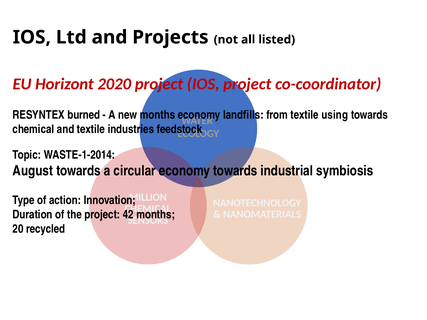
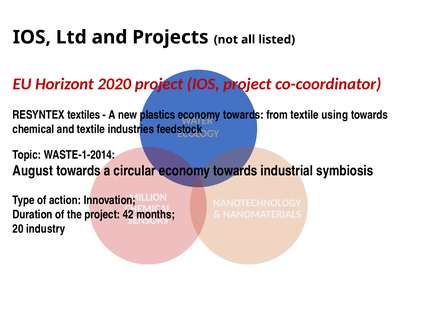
burned: burned -> textiles
new months: months -> plastics
landfills at (243, 115): landfills -> towards
recycled: recycled -> industry
